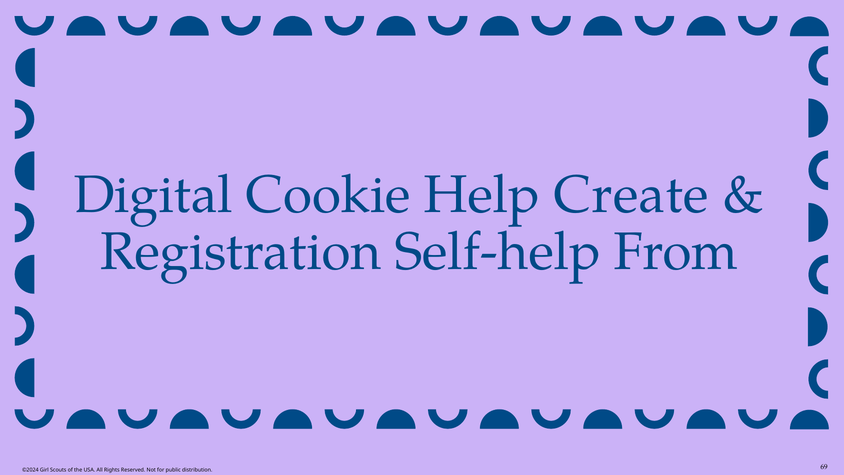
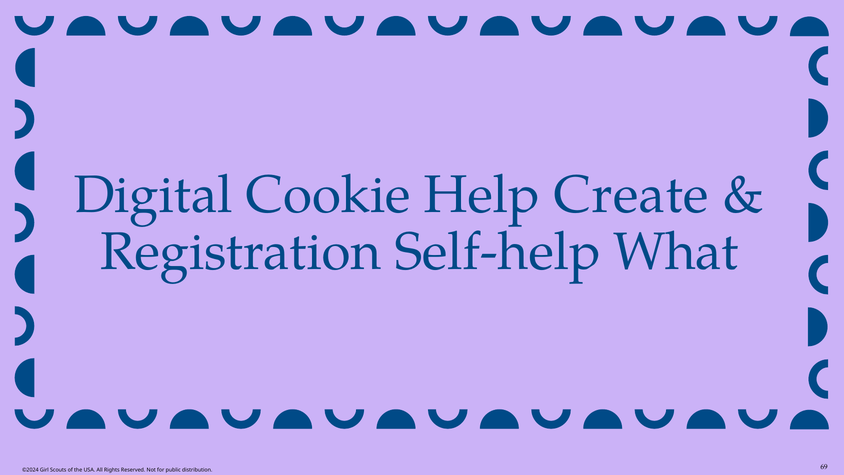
From: From -> What
